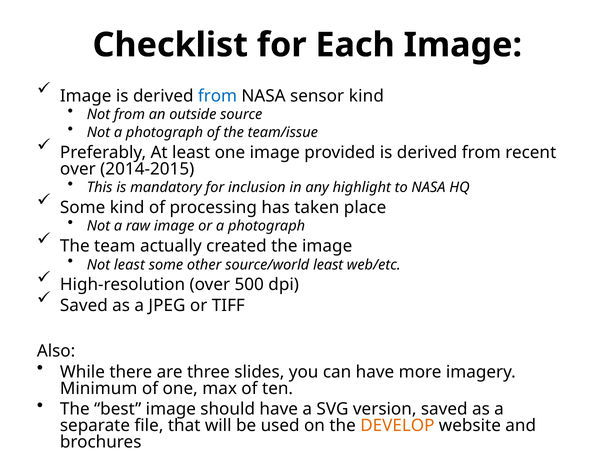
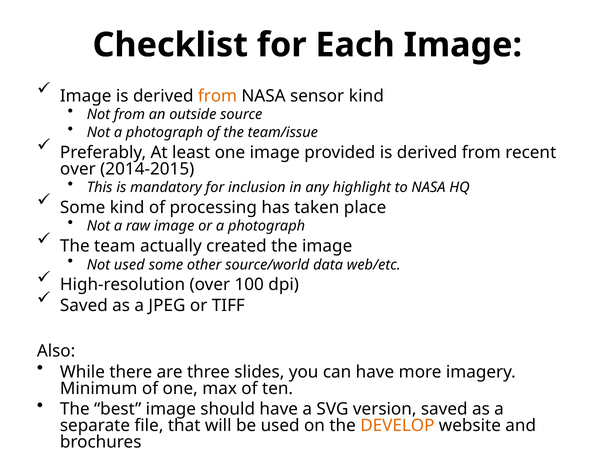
from at (217, 96) colour: blue -> orange
Not least: least -> used
source/world least: least -> data
500: 500 -> 100
